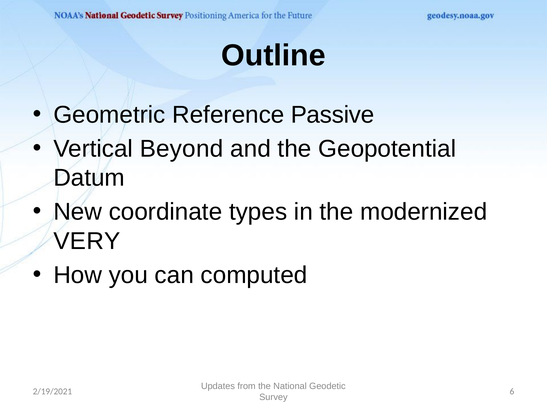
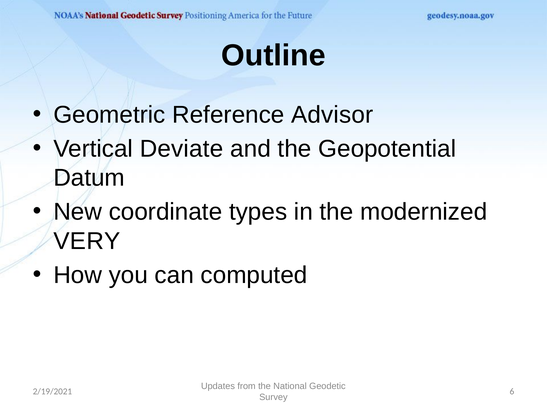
Passive: Passive -> Advisor
Beyond: Beyond -> Deviate
